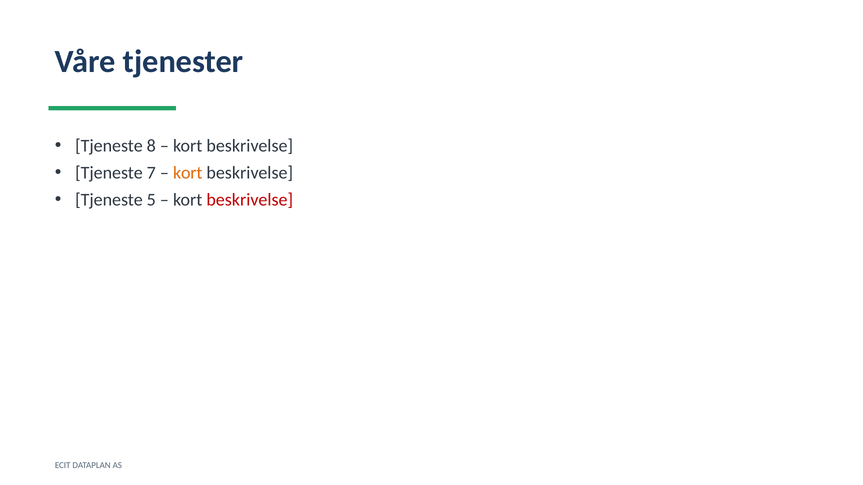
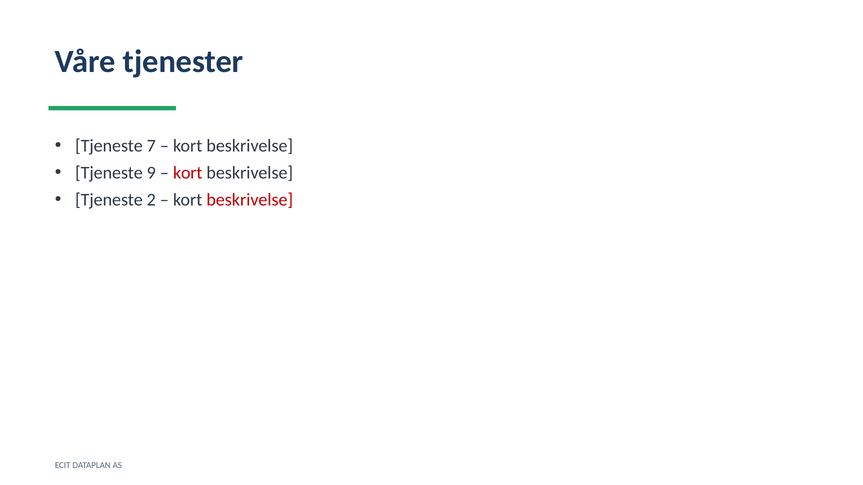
8: 8 -> 7
7: 7 -> 9
kort at (188, 173) colour: orange -> red
5: 5 -> 2
